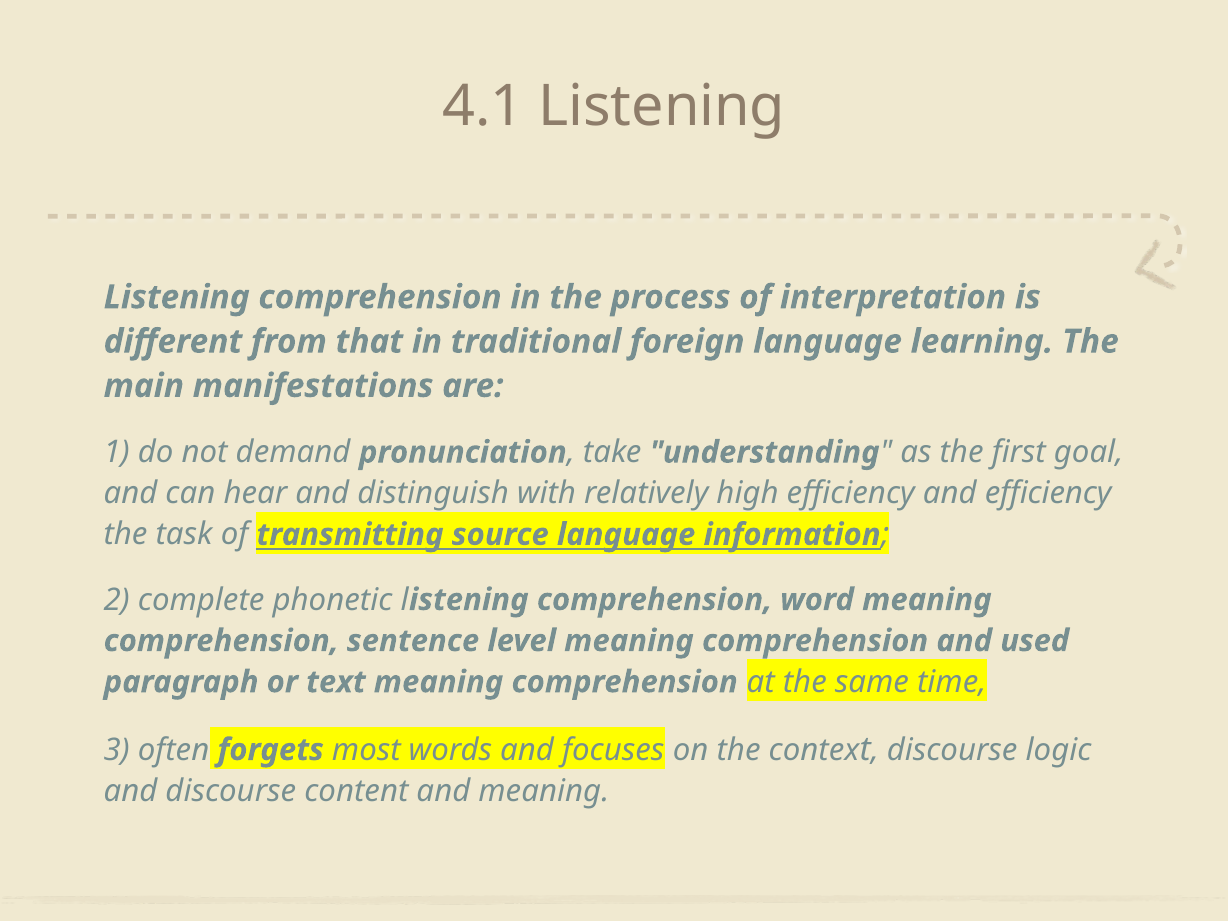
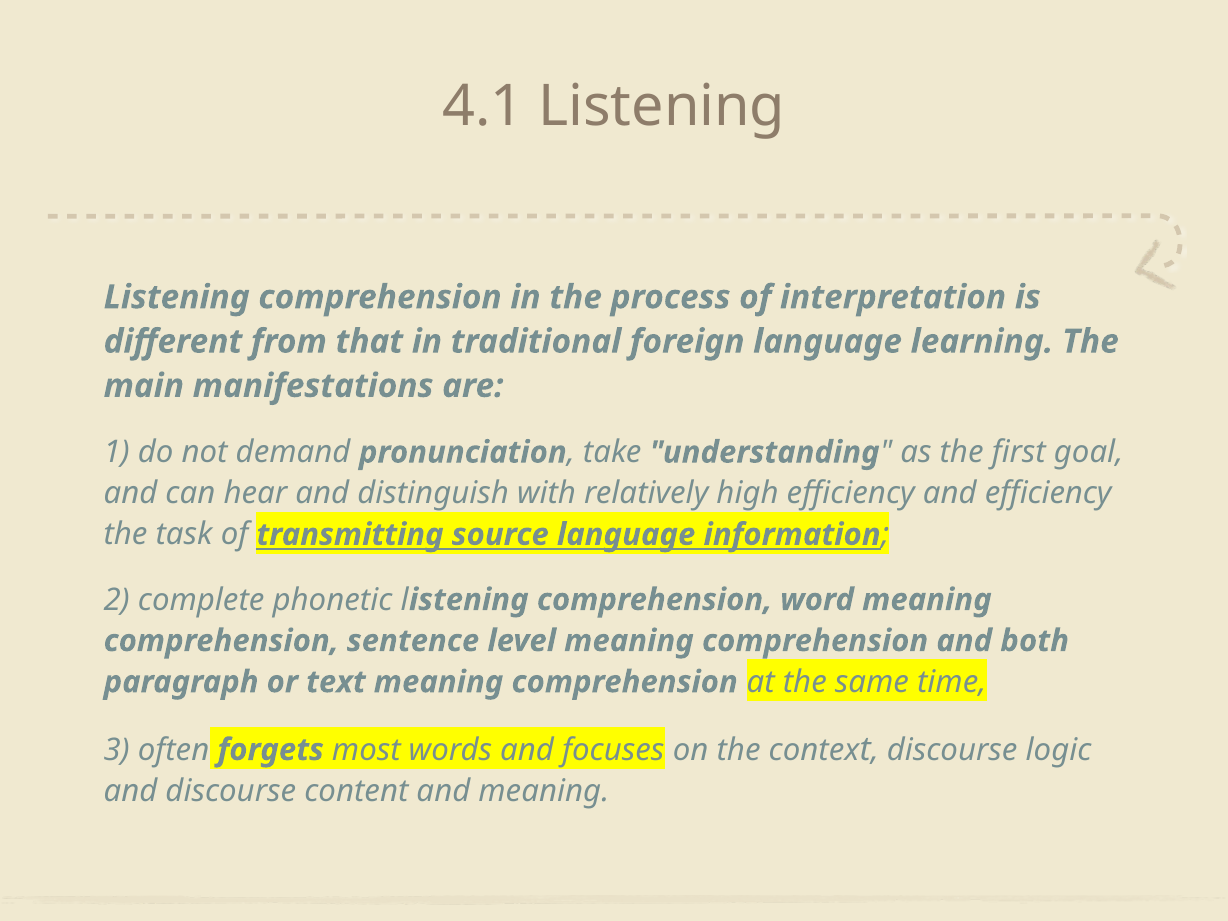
used: used -> both
